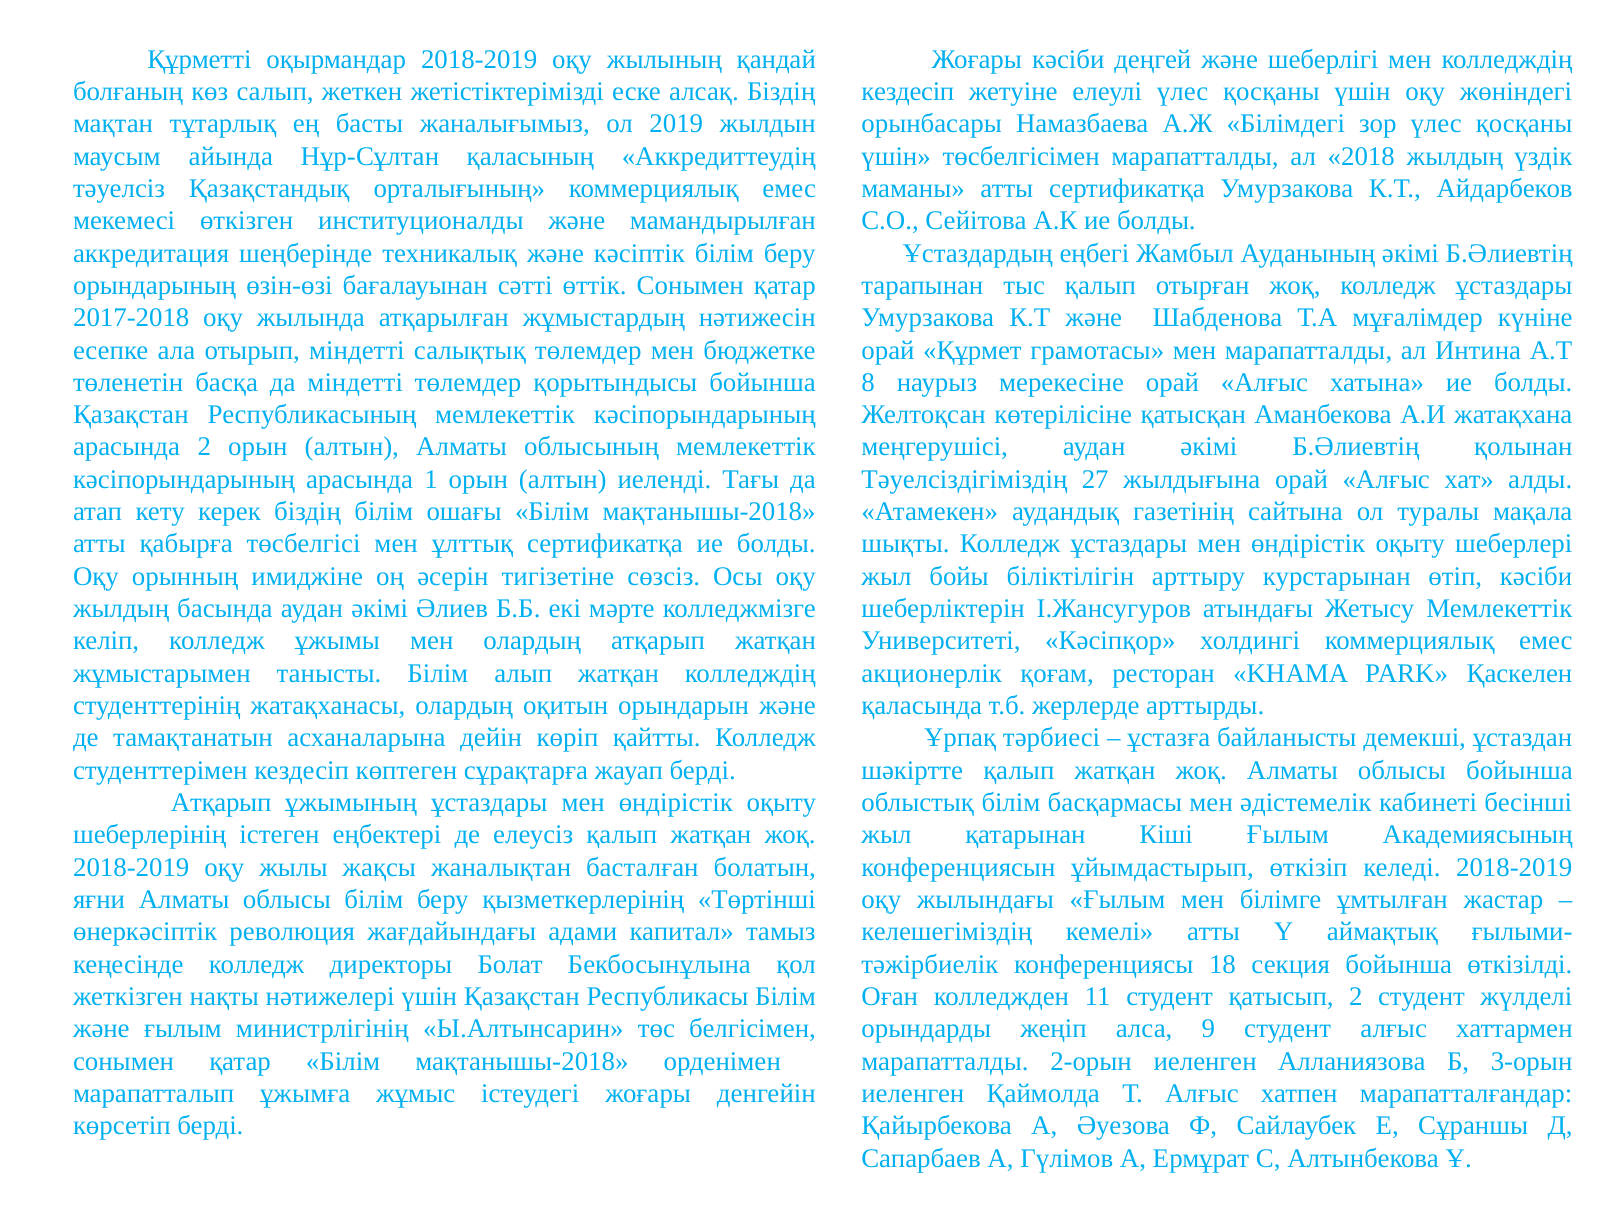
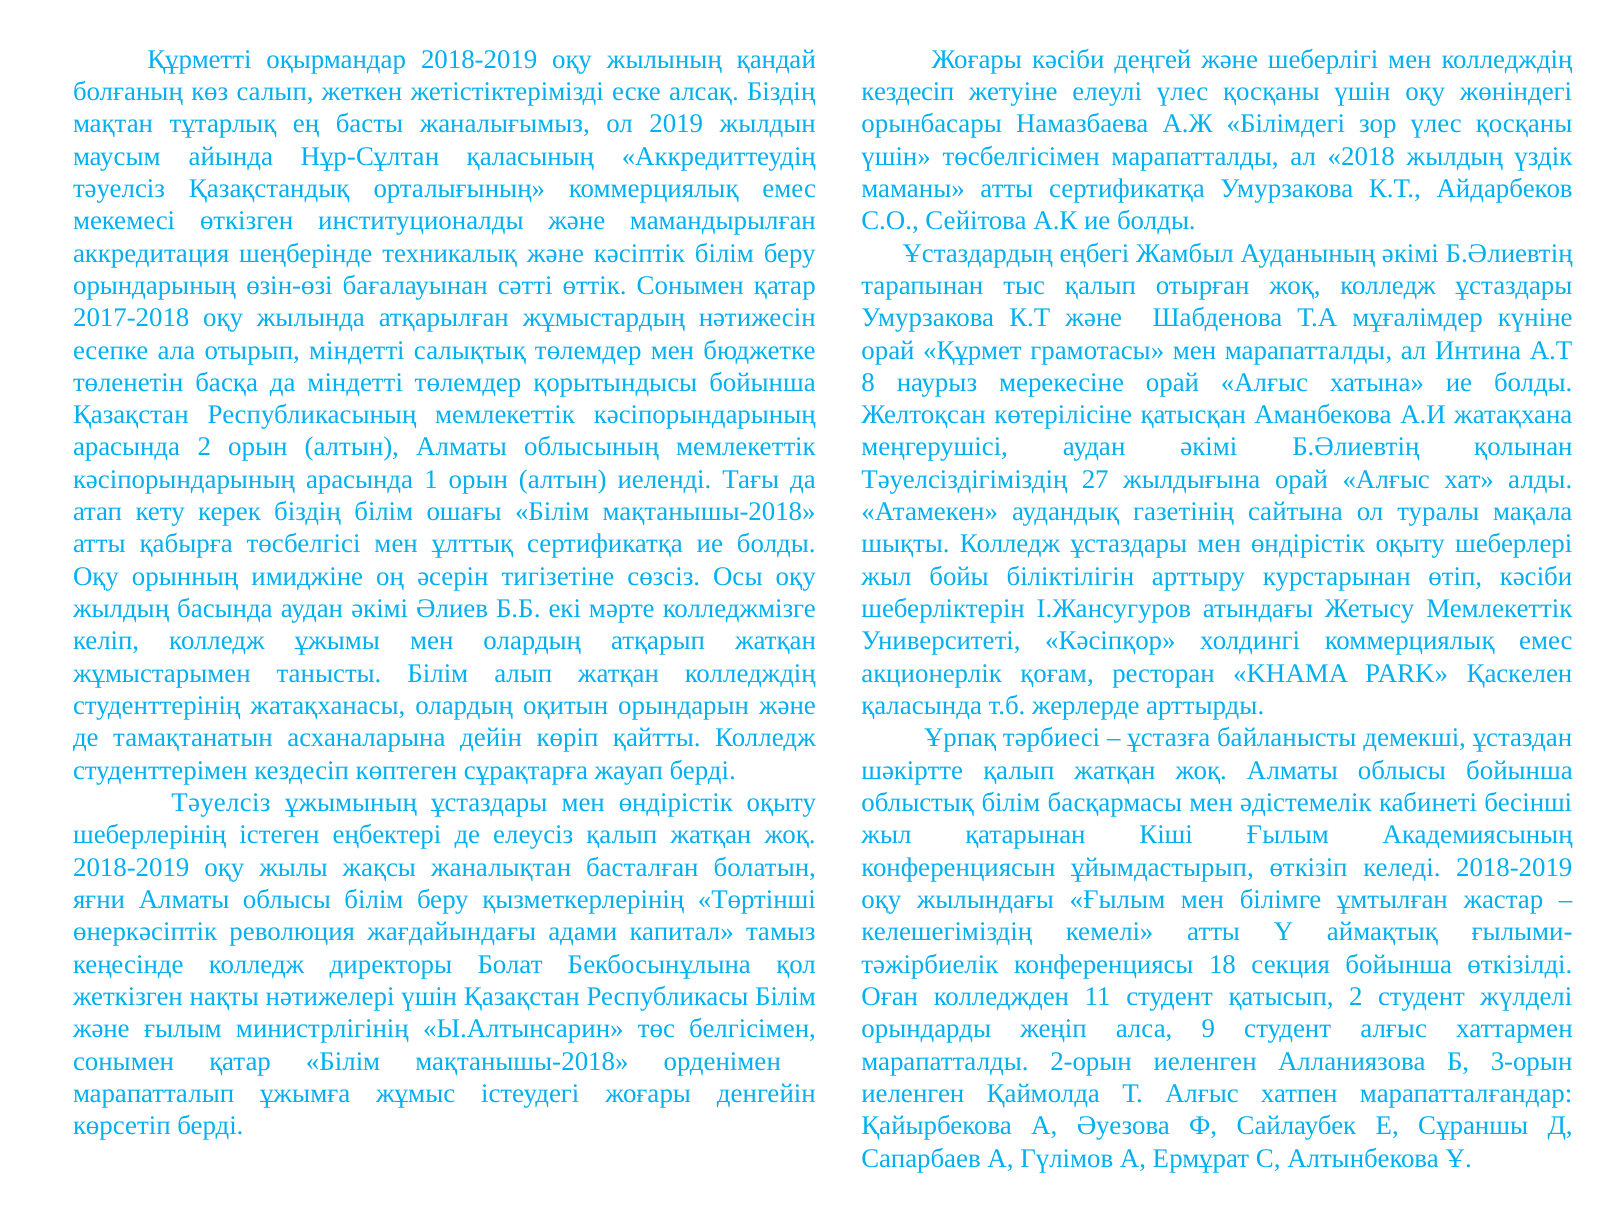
Атқарып at (221, 802): Атқарып -> Тәуелсіз
